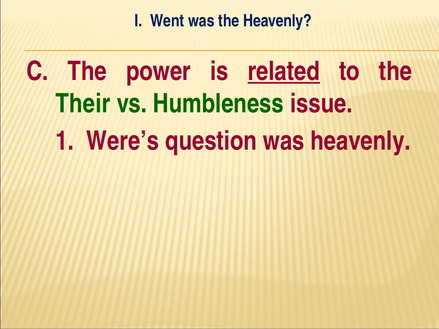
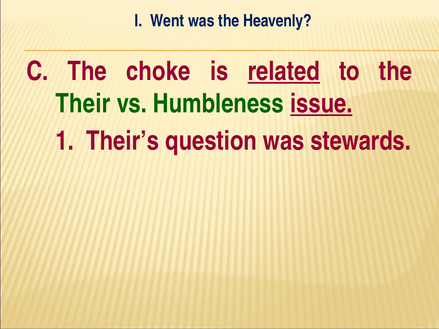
power: power -> choke
issue underline: none -> present
Were’s: Were’s -> Their’s
was heavenly: heavenly -> stewards
